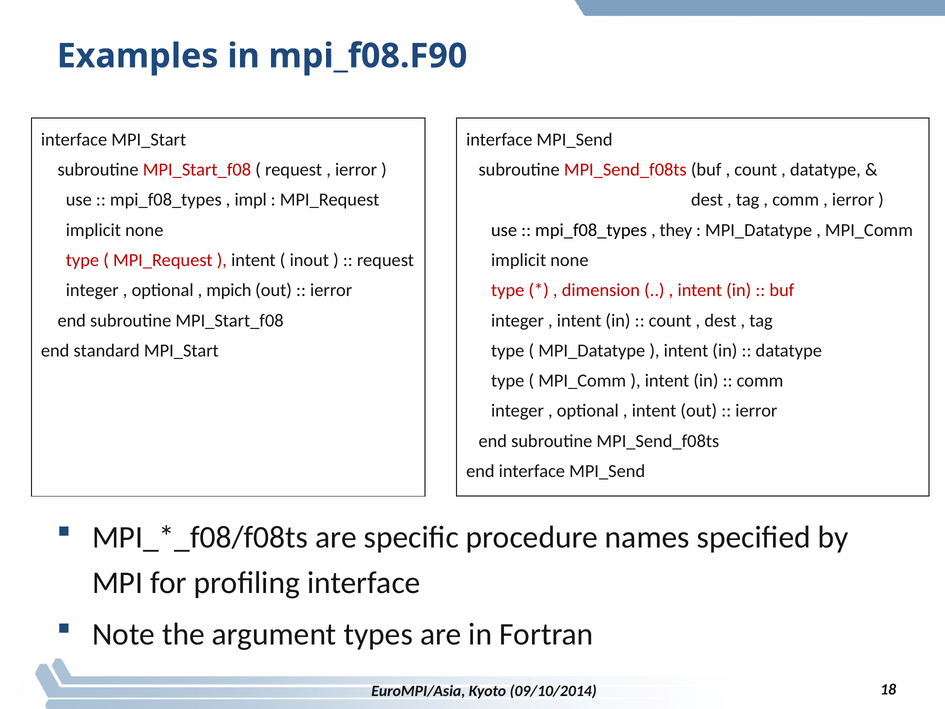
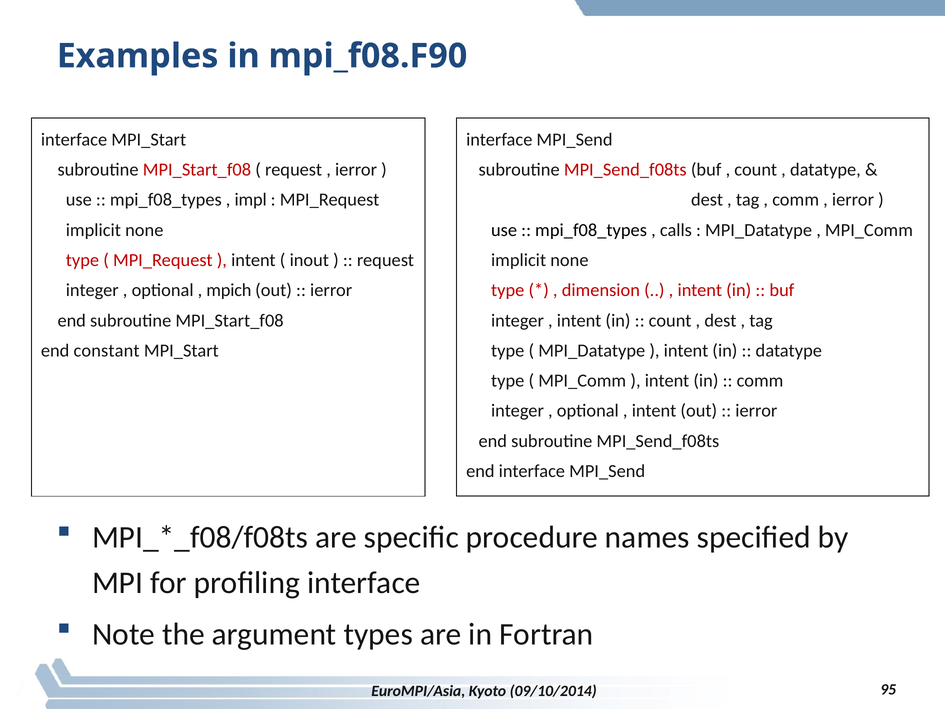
they: they -> calls
standard: standard -> constant
18: 18 -> 95
